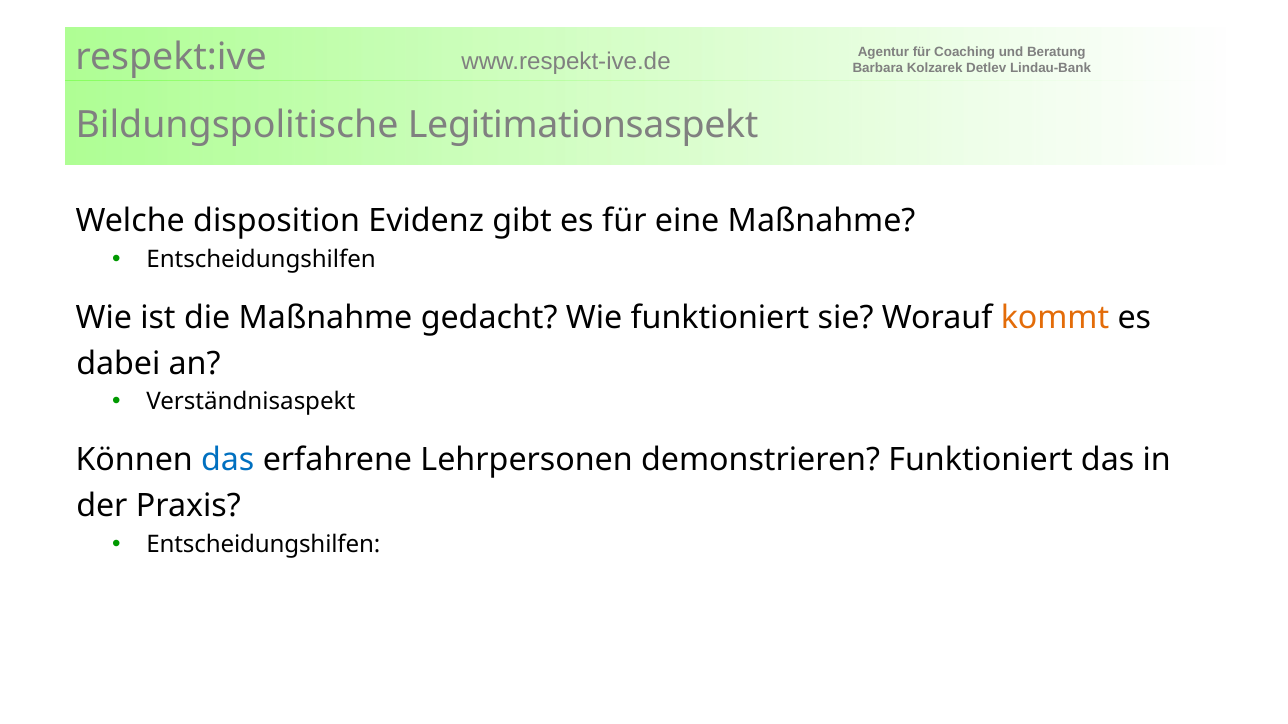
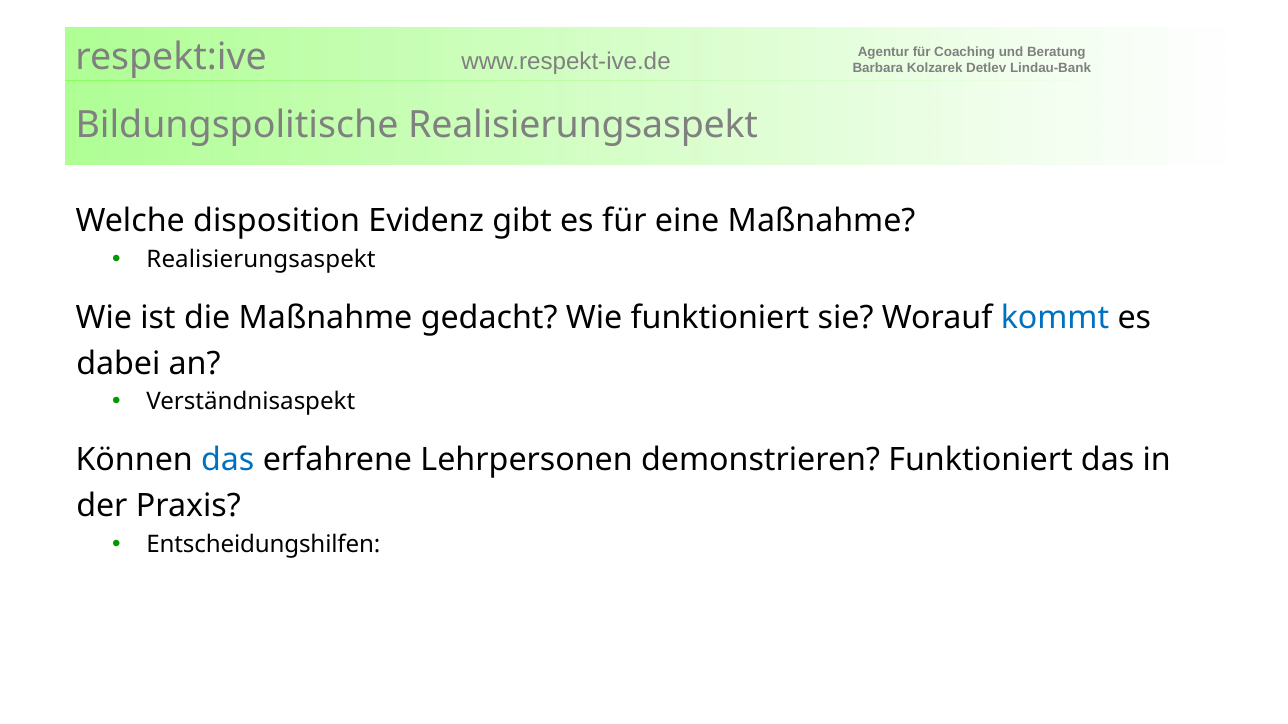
Bildungspolitische Legitimationsaspekt: Legitimationsaspekt -> Realisierungsaspekt
Entscheidungshilfen at (261, 260): Entscheidungshilfen -> Realisierungsaspekt
kommt colour: orange -> blue
